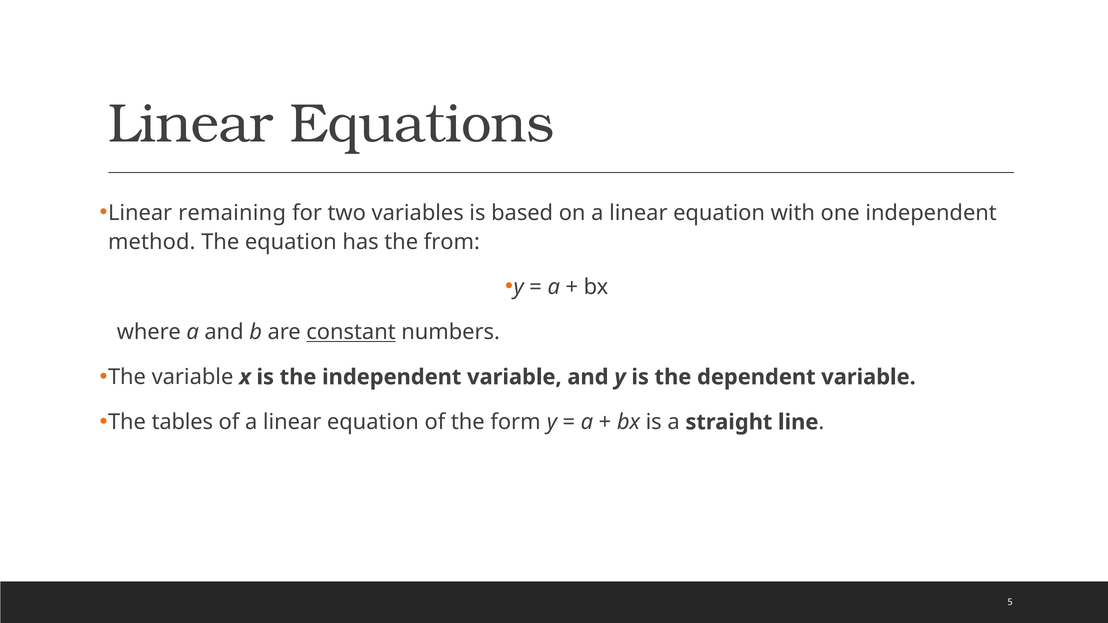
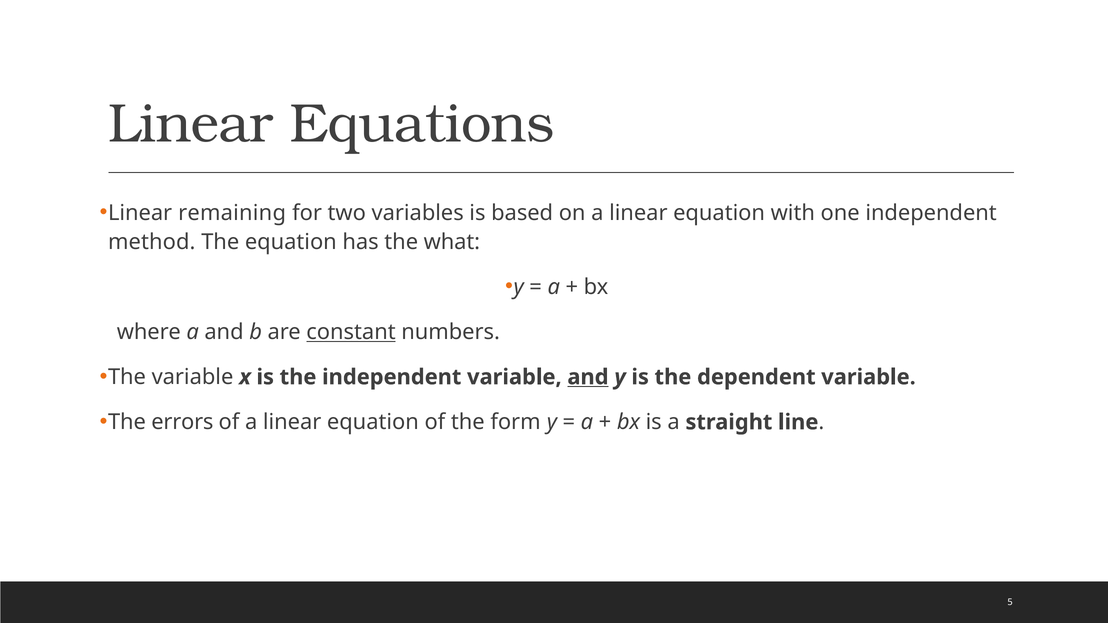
from: from -> what
and at (588, 377) underline: none -> present
tables: tables -> errors
